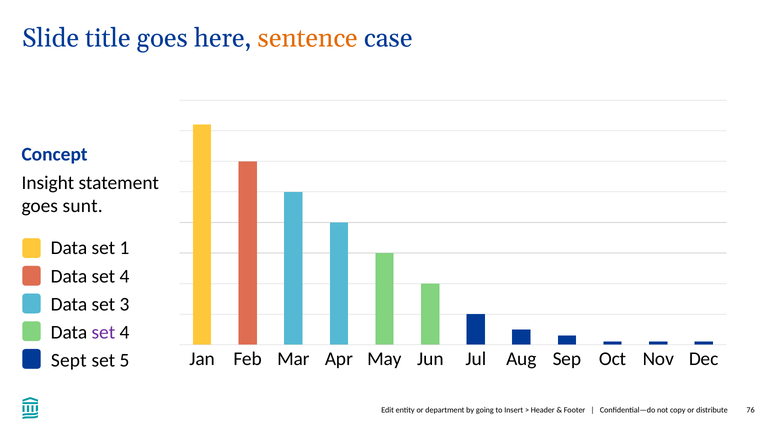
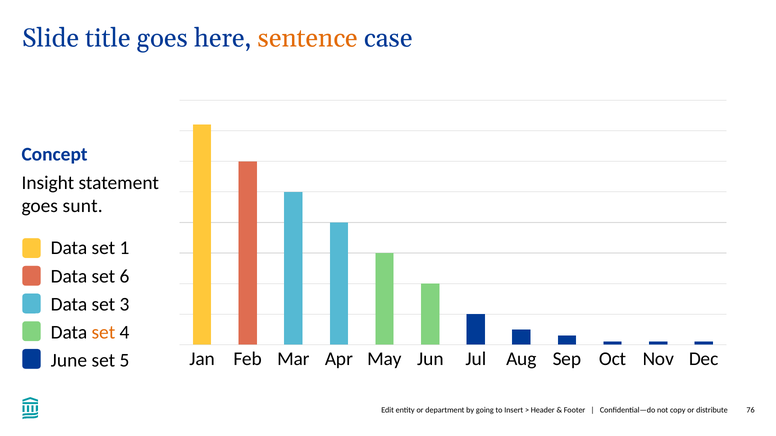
4 at (125, 277): 4 -> 6
set at (103, 333) colour: purple -> orange
Sept: Sept -> June
